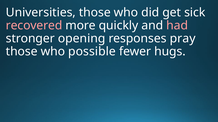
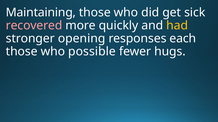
Universities: Universities -> Maintaining
had colour: pink -> yellow
pray: pray -> each
